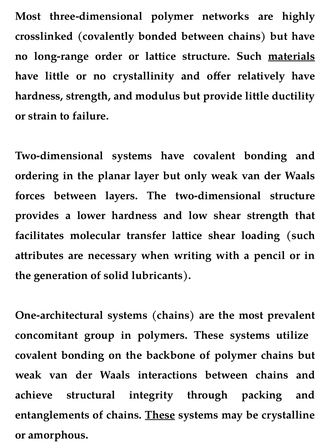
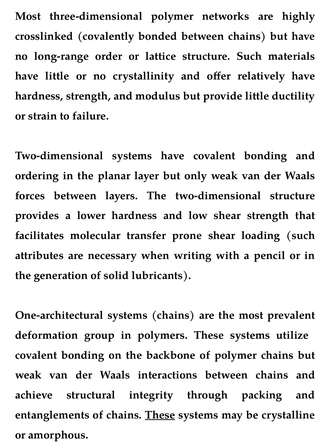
materials underline: present -> none
transfer lattice: lattice -> prone
concomitant: concomitant -> deformation
